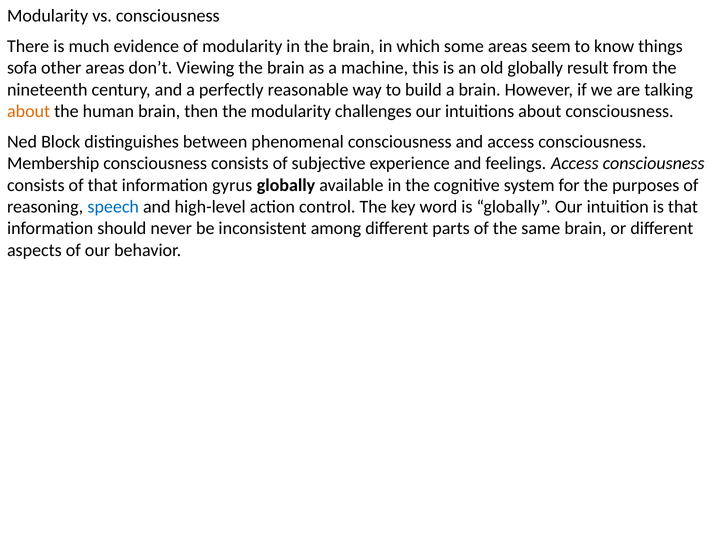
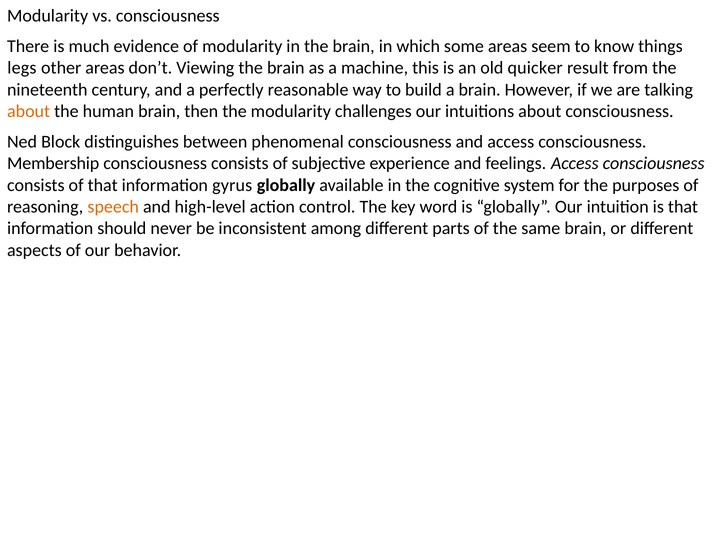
sofa: sofa -> legs
old globally: globally -> quicker
speech colour: blue -> orange
